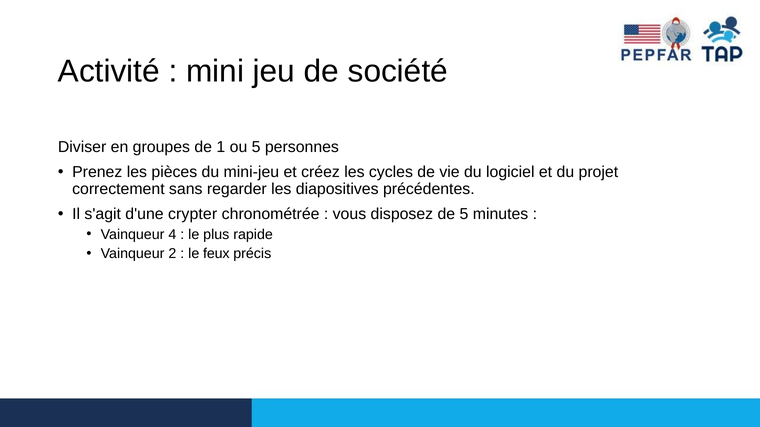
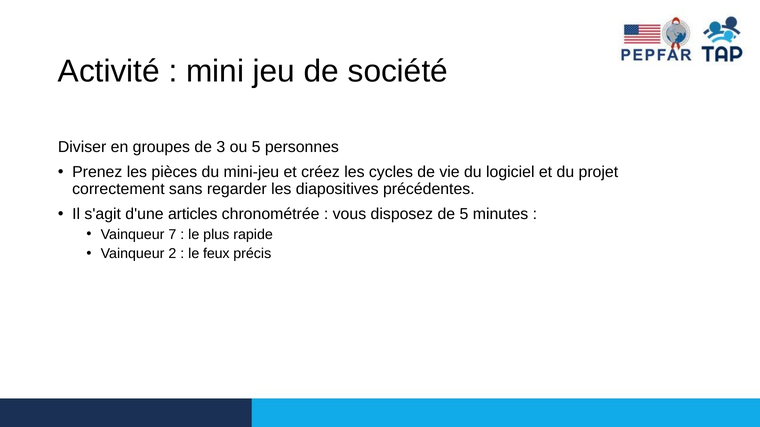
1: 1 -> 3
crypter: crypter -> articles
4: 4 -> 7
